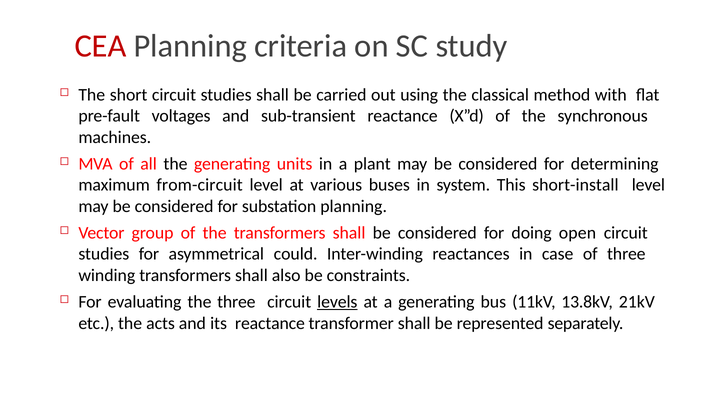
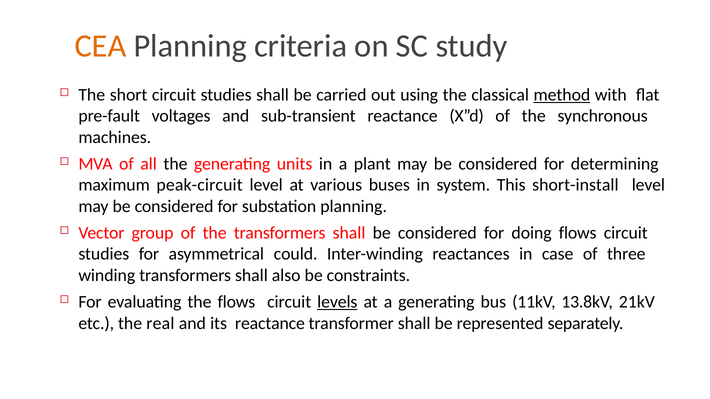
CEA colour: red -> orange
method underline: none -> present
from-circuit: from-circuit -> peak-circuit
doing open: open -> flows
the three: three -> flows
acts: acts -> real
